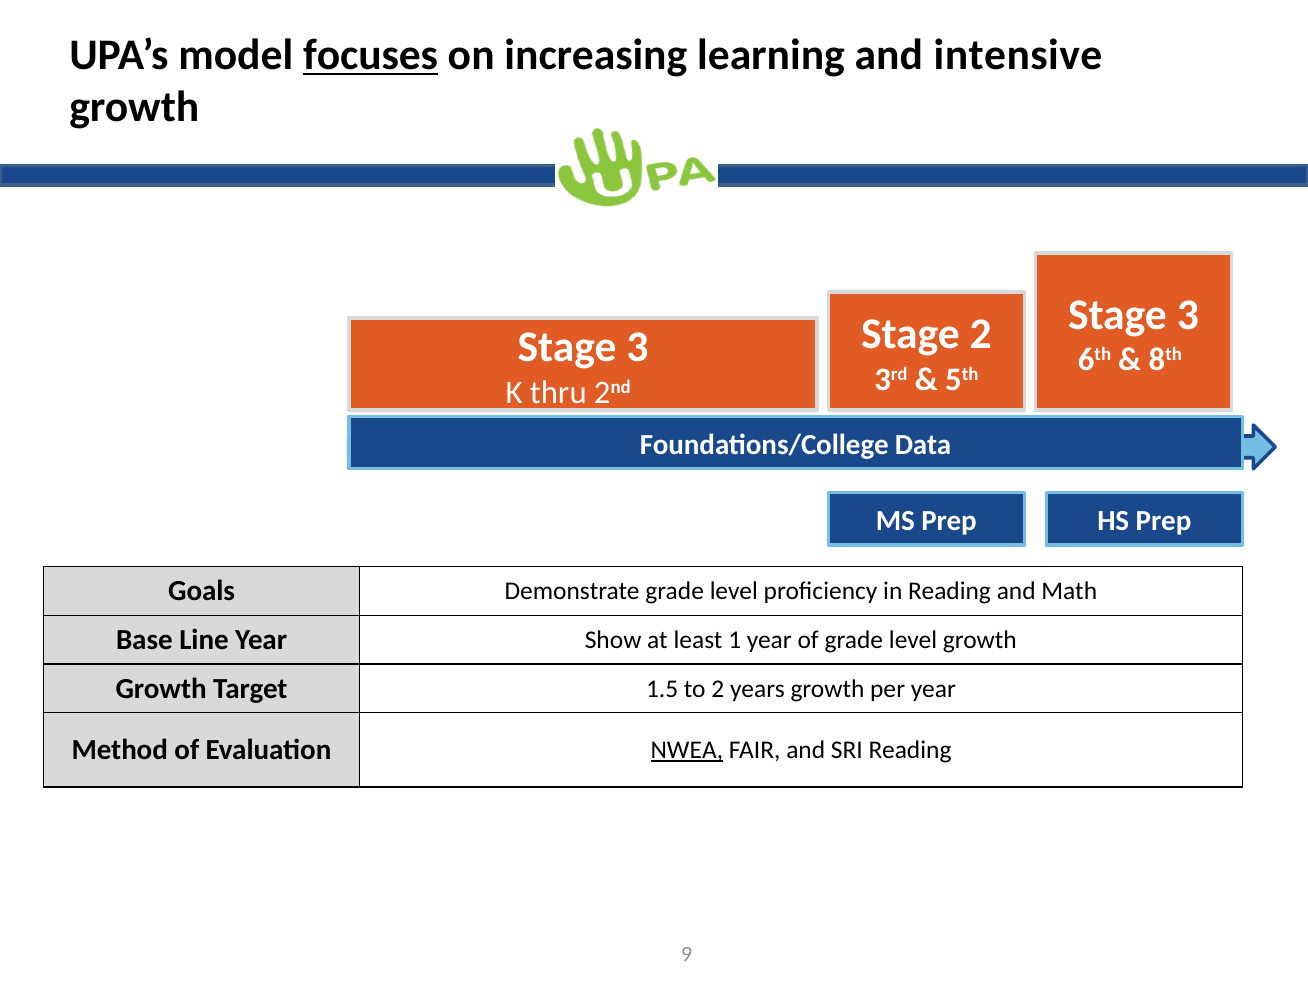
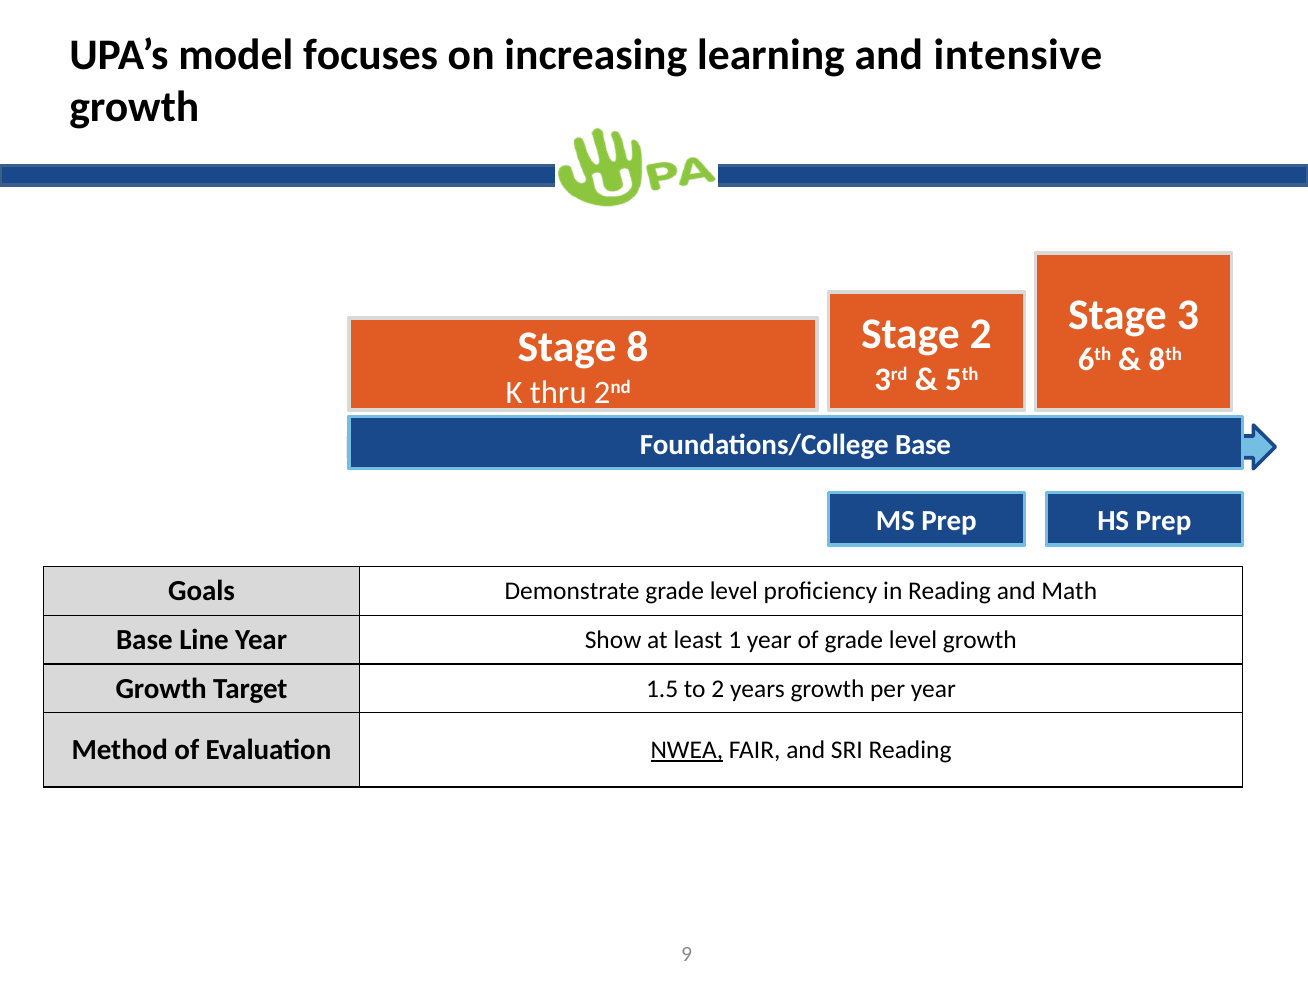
focuses underline: present -> none
3 at (637, 347): 3 -> 8
Foundations/College Data: Data -> Base
